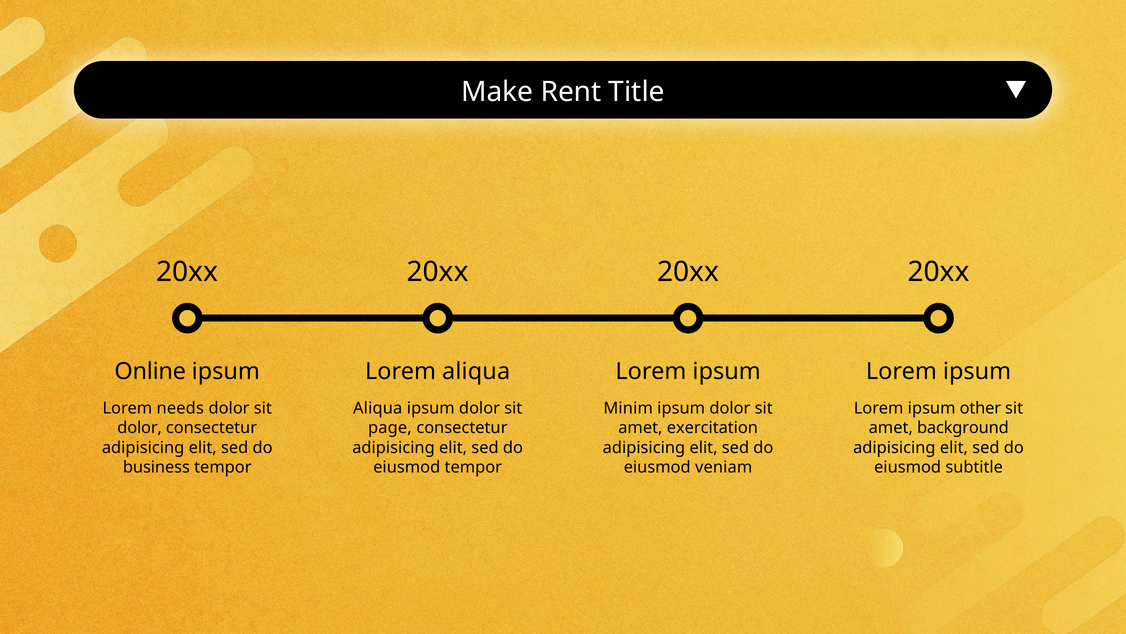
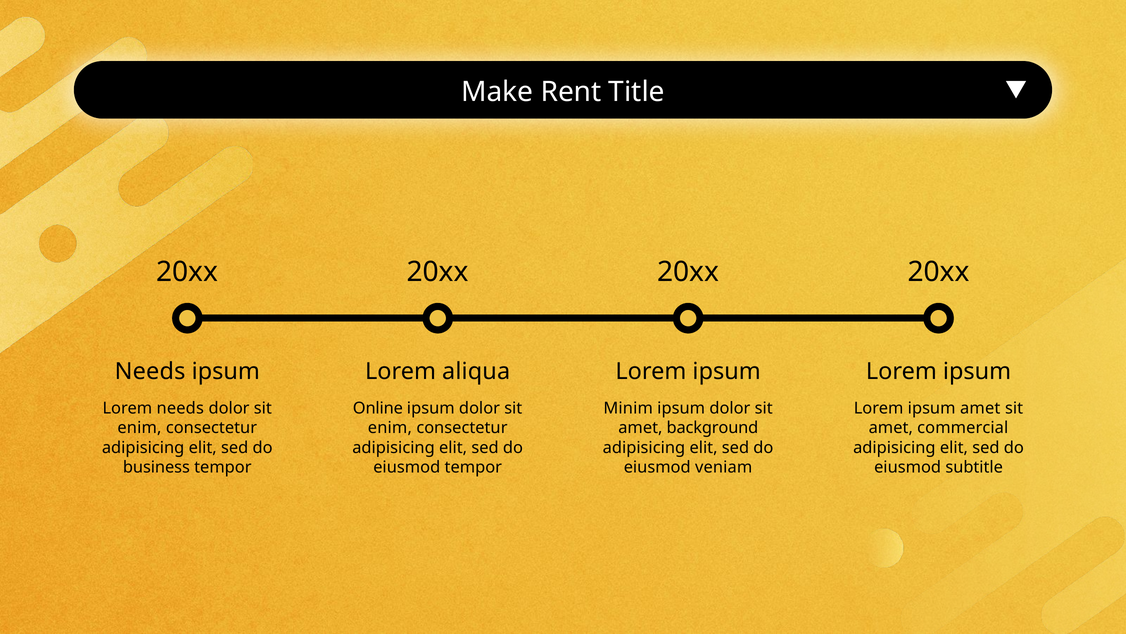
Online at (150, 371): Online -> Needs
Aliqua at (378, 408): Aliqua -> Online
ipsum other: other -> amet
dolor at (140, 427): dolor -> enim
page at (390, 427): page -> enim
exercitation: exercitation -> background
background: background -> commercial
